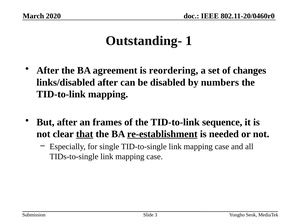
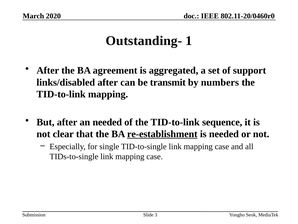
reordering: reordering -> aggregated
changes: changes -> support
disabled: disabled -> transmit
an frames: frames -> needed
that underline: present -> none
